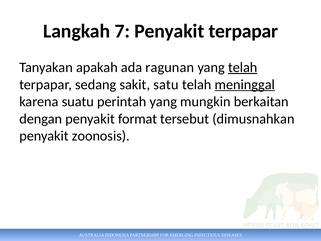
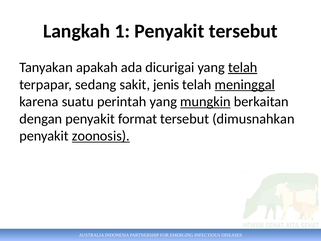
7: 7 -> 1
Penyakit terpapar: terpapar -> tersebut
ragunan: ragunan -> dicurigai
satu: satu -> jenis
mungkin underline: none -> present
zoonosis underline: none -> present
